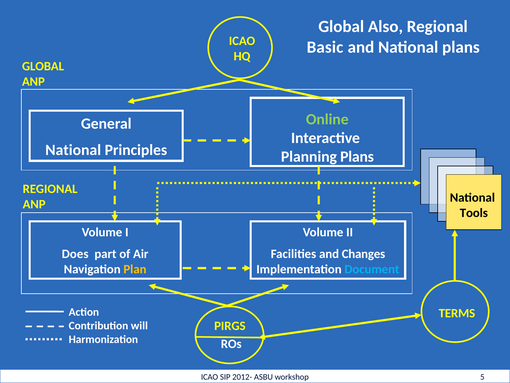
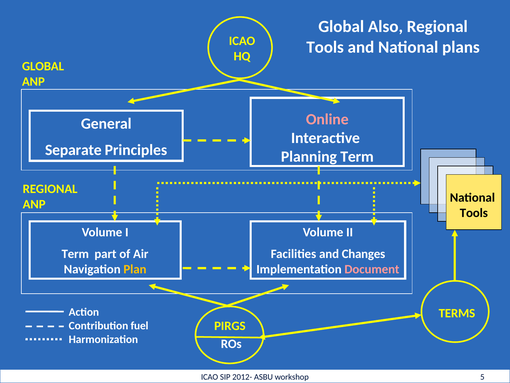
Basic at (325, 47): Basic -> Tools
Online colour: light green -> pink
National at (73, 150): National -> Separate
Planning Plans: Plans -> Term
Does at (75, 254): Does -> Term
Document colour: light blue -> pink
will: will -> fuel
